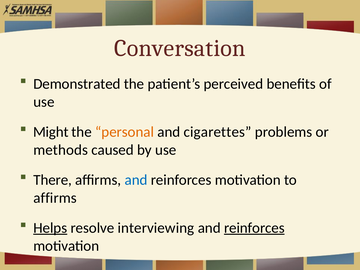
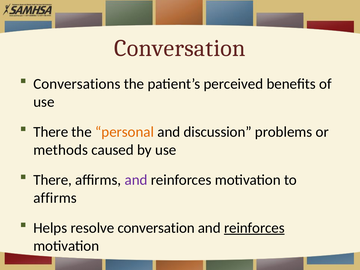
Demonstrated: Demonstrated -> Conversations
Might at (51, 132): Might -> There
cigarettes: cigarettes -> discussion
and at (136, 180) colour: blue -> purple
Helps underline: present -> none
resolve interviewing: interviewing -> conversation
